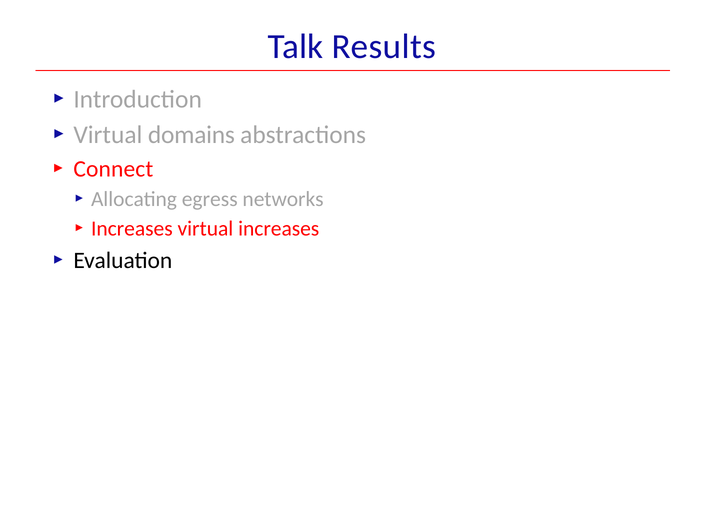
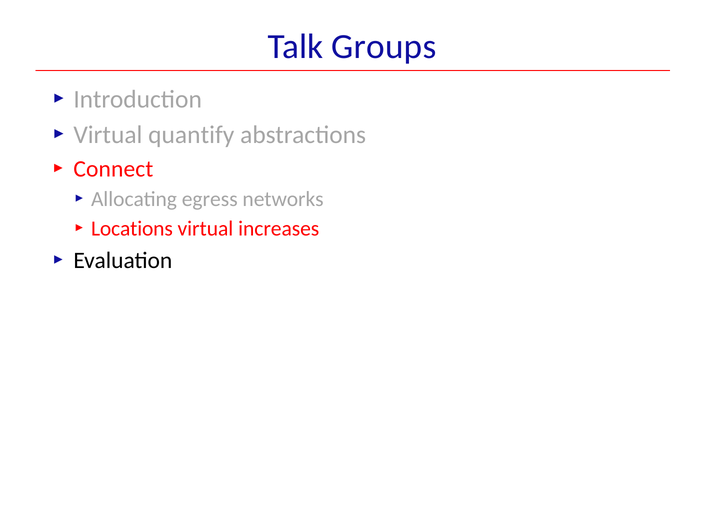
Results: Results -> Groups
domains: domains -> quantify
Increases at (132, 228): Increases -> Locations
